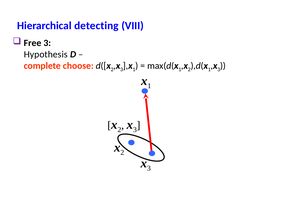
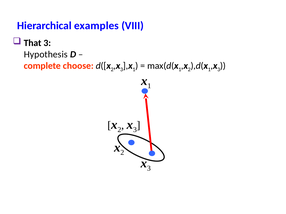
detecting: detecting -> examples
Free: Free -> That
